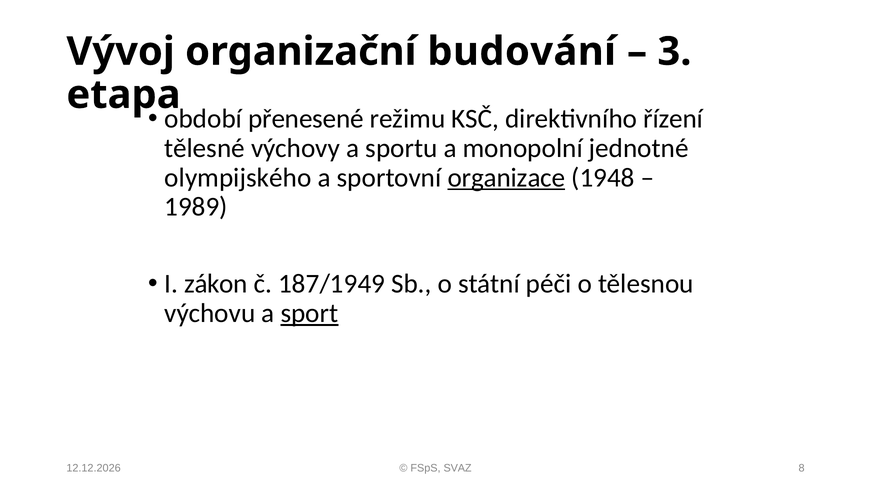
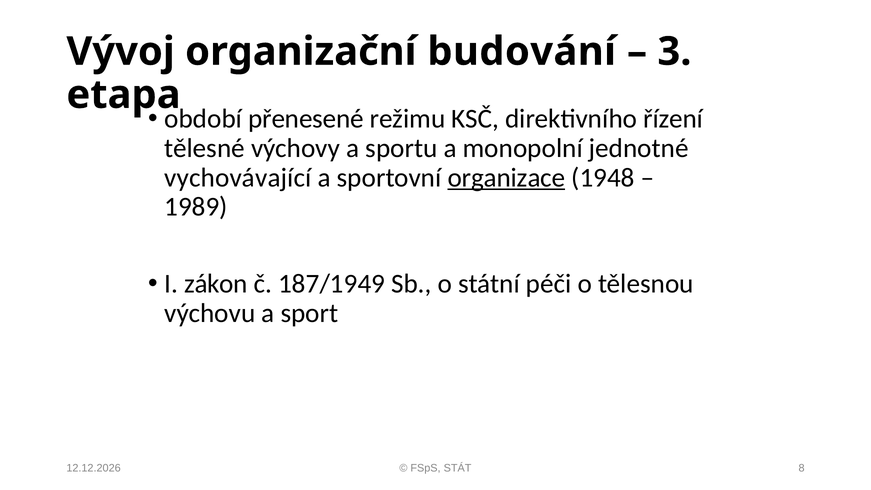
olympijského: olympijského -> vychovávající
sport underline: present -> none
SVAZ: SVAZ -> STÁT
